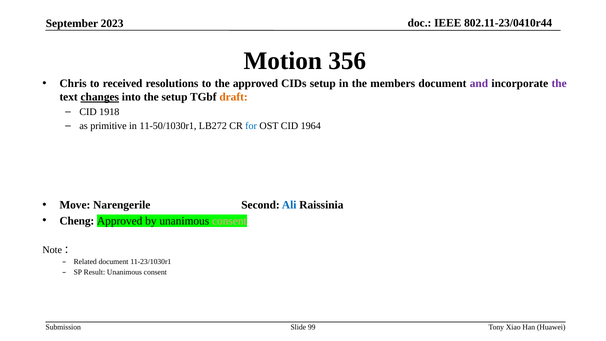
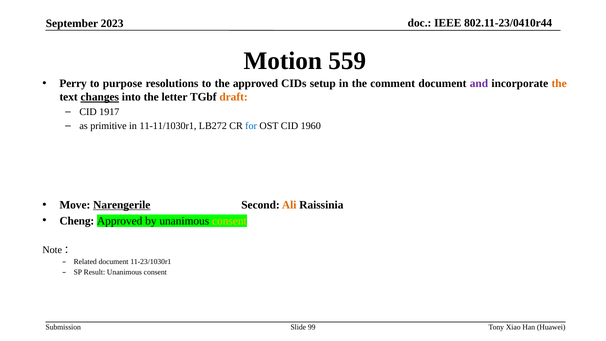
356: 356 -> 559
Chris: Chris -> Perry
received: received -> purpose
members: members -> comment
the at (559, 83) colour: purple -> orange
the setup: setup -> letter
1918: 1918 -> 1917
11-50/1030r1: 11-50/1030r1 -> 11-11/1030r1
1964: 1964 -> 1960
Narengerile underline: none -> present
Ali colour: blue -> orange
consent at (229, 221) colour: pink -> yellow
